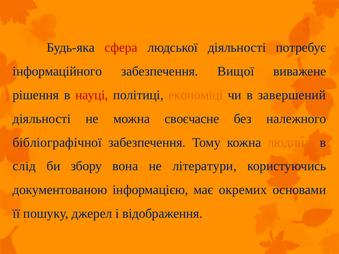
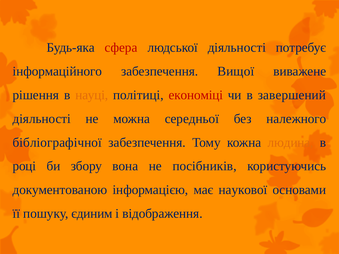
науці colour: red -> orange
економіці colour: orange -> red
своєчасне: своєчасне -> середньої
слід: слід -> році
літератури: літератури -> посібників
окремих: окремих -> наукової
джерел: джерел -> єдиним
